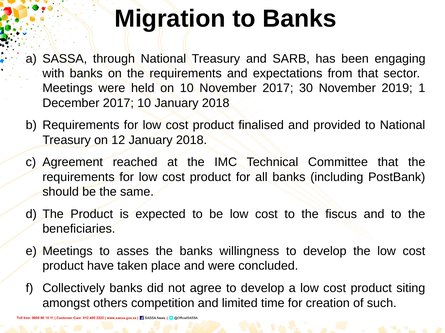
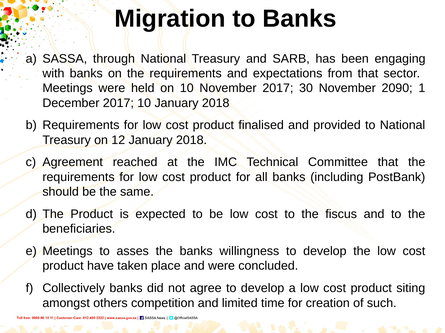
2019: 2019 -> 2090
